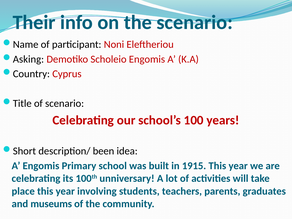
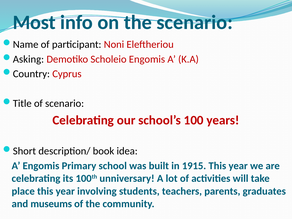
Their: Their -> Most
been: been -> book
